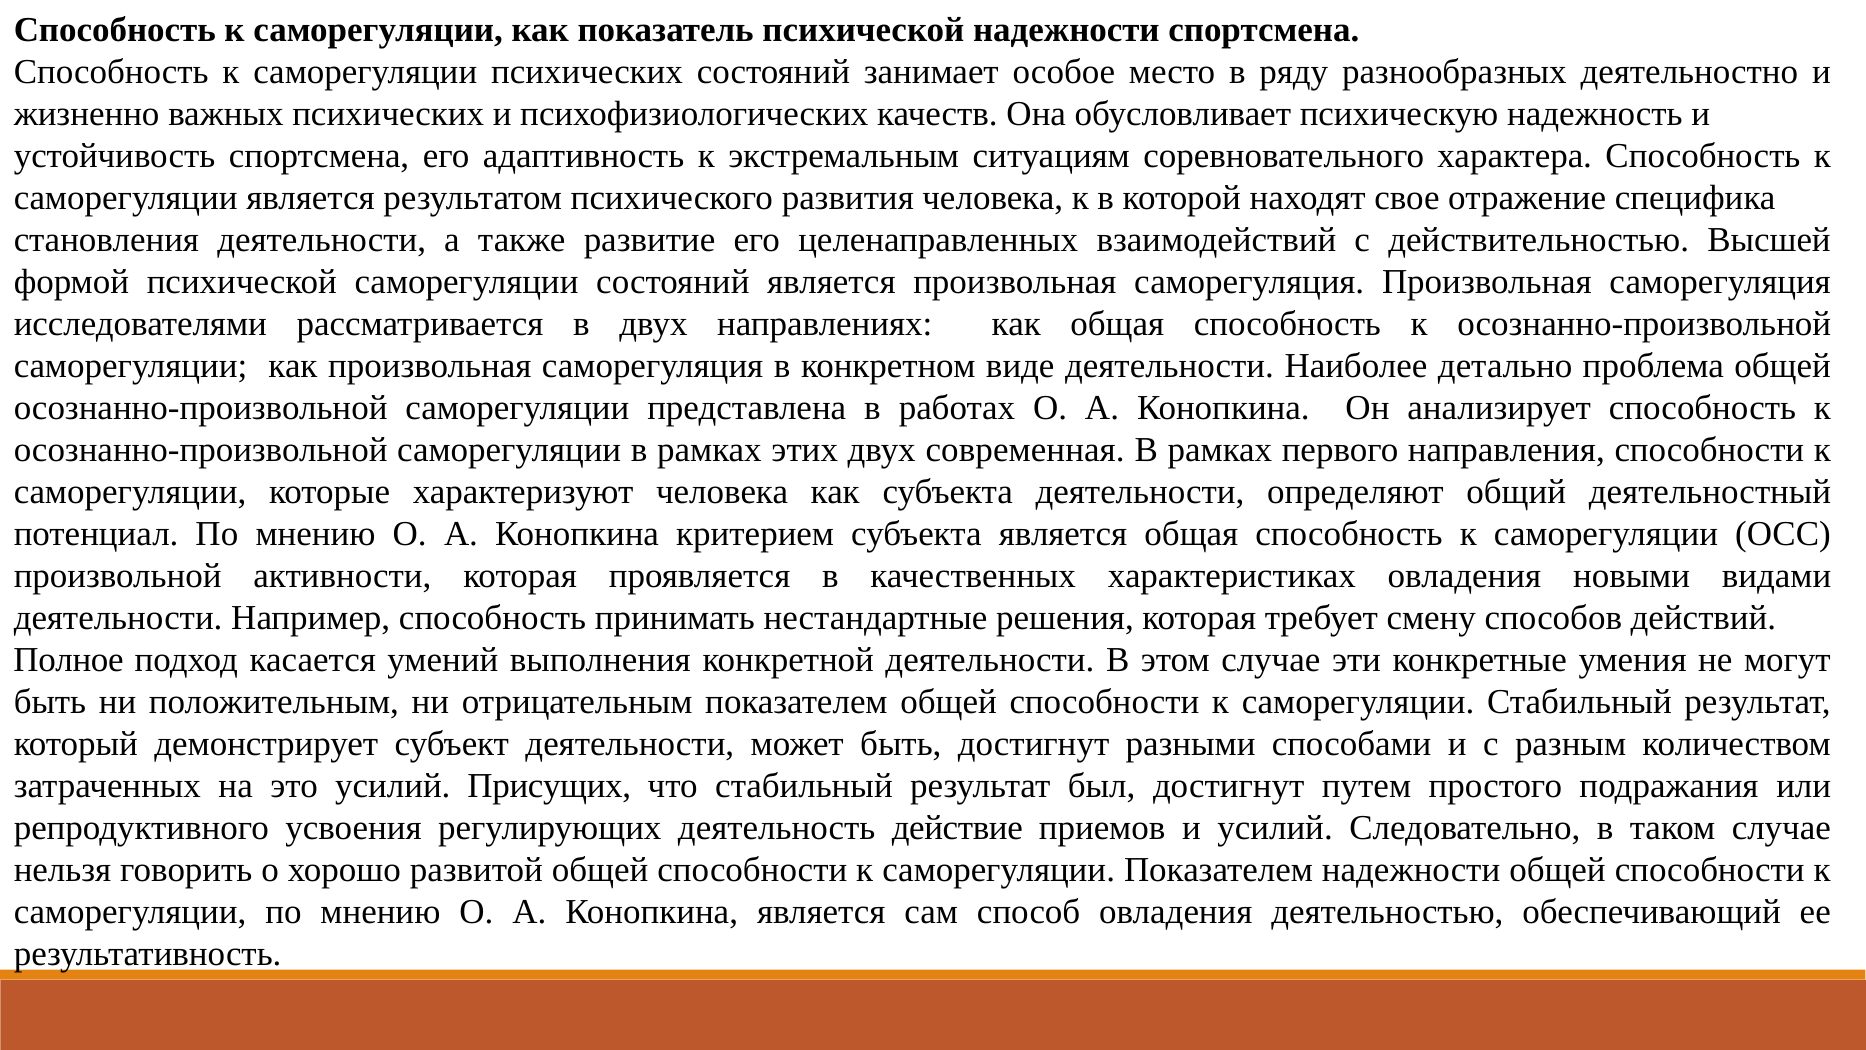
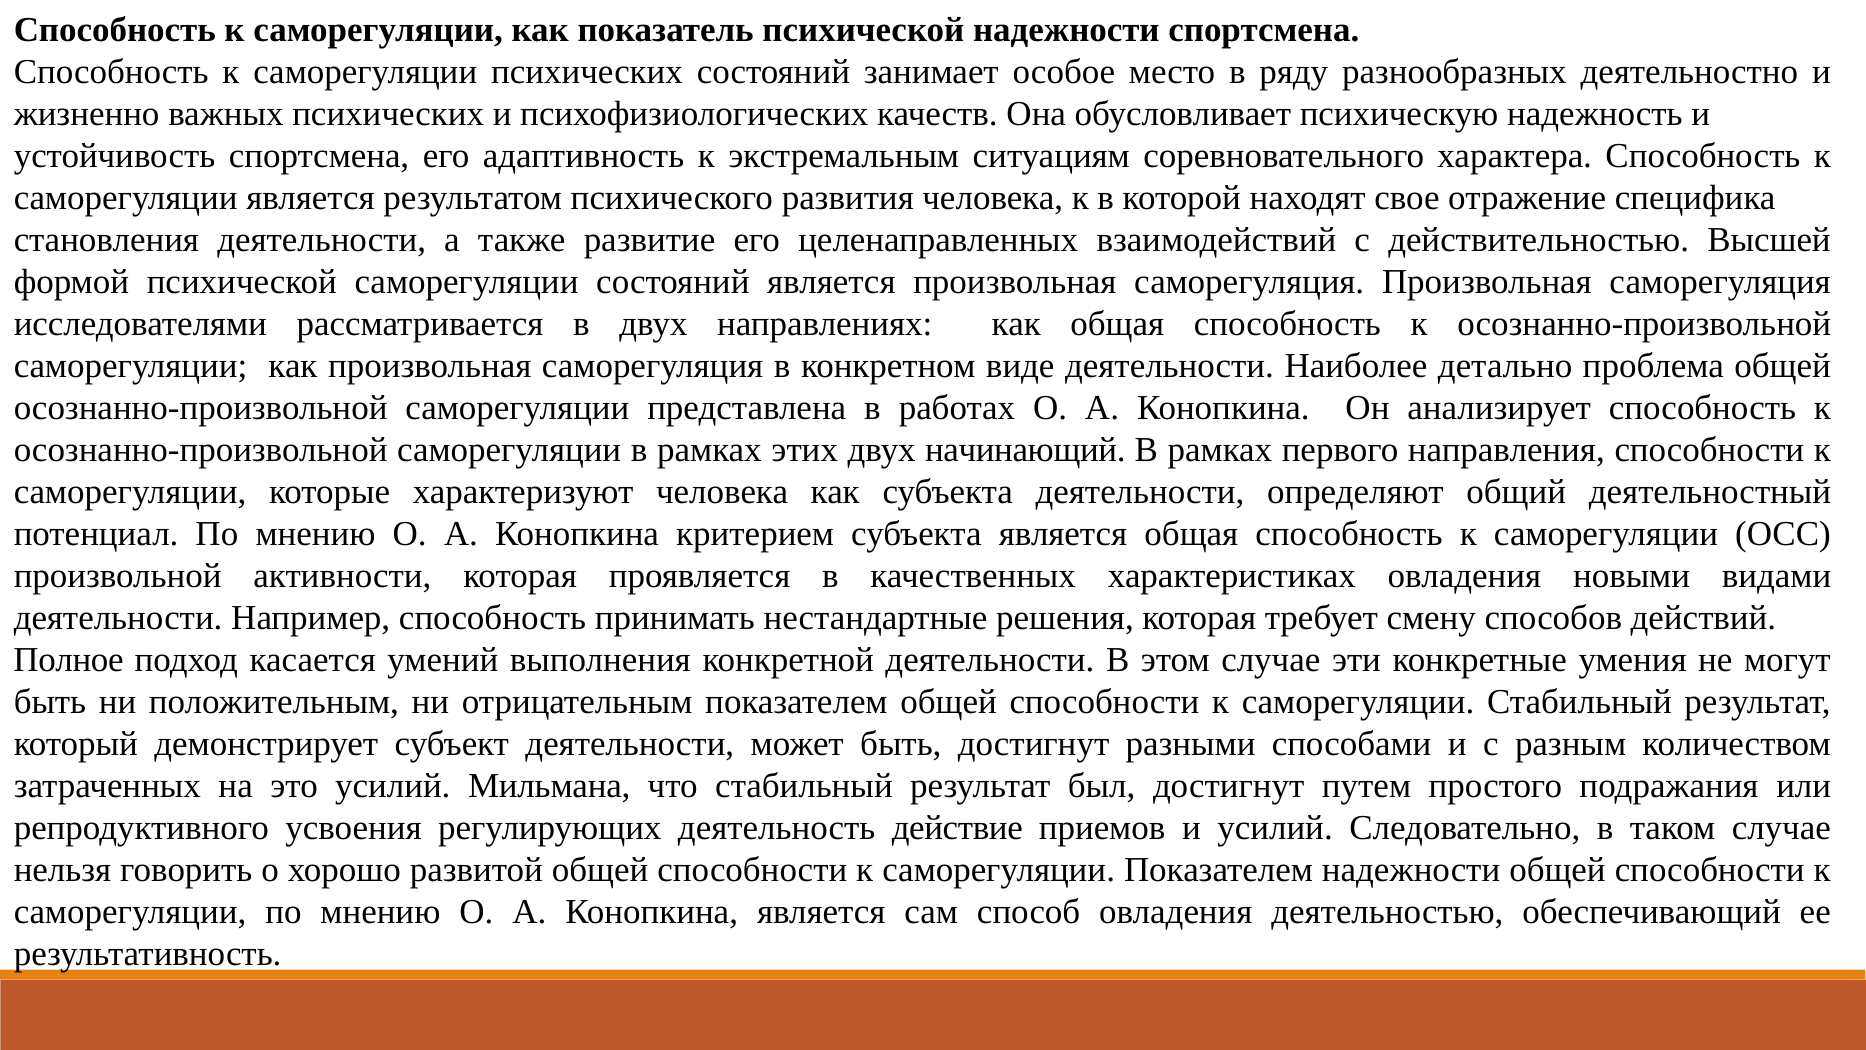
современная: современная -> начинающий
Присущих: Присущих -> Мильмана
